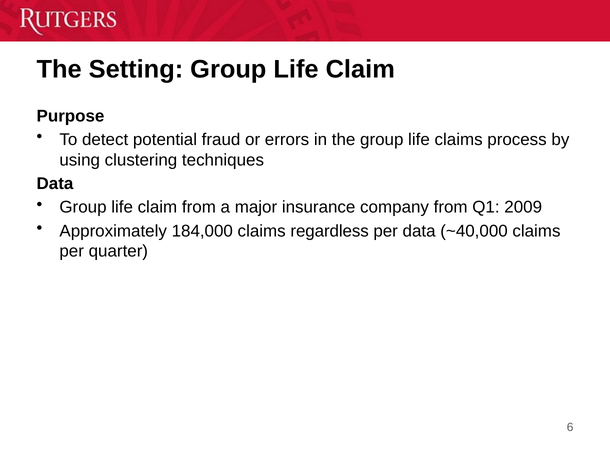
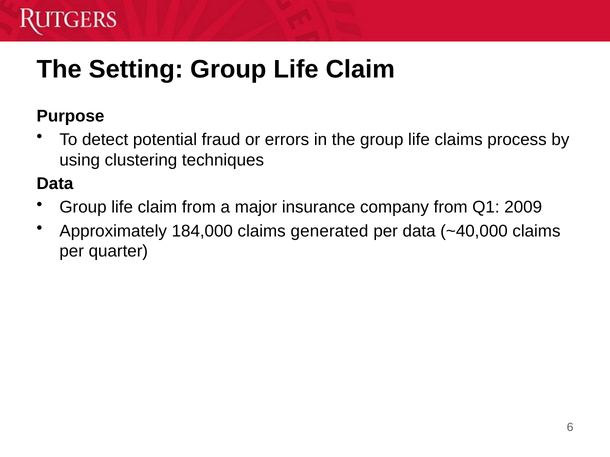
regardless: regardless -> generated
